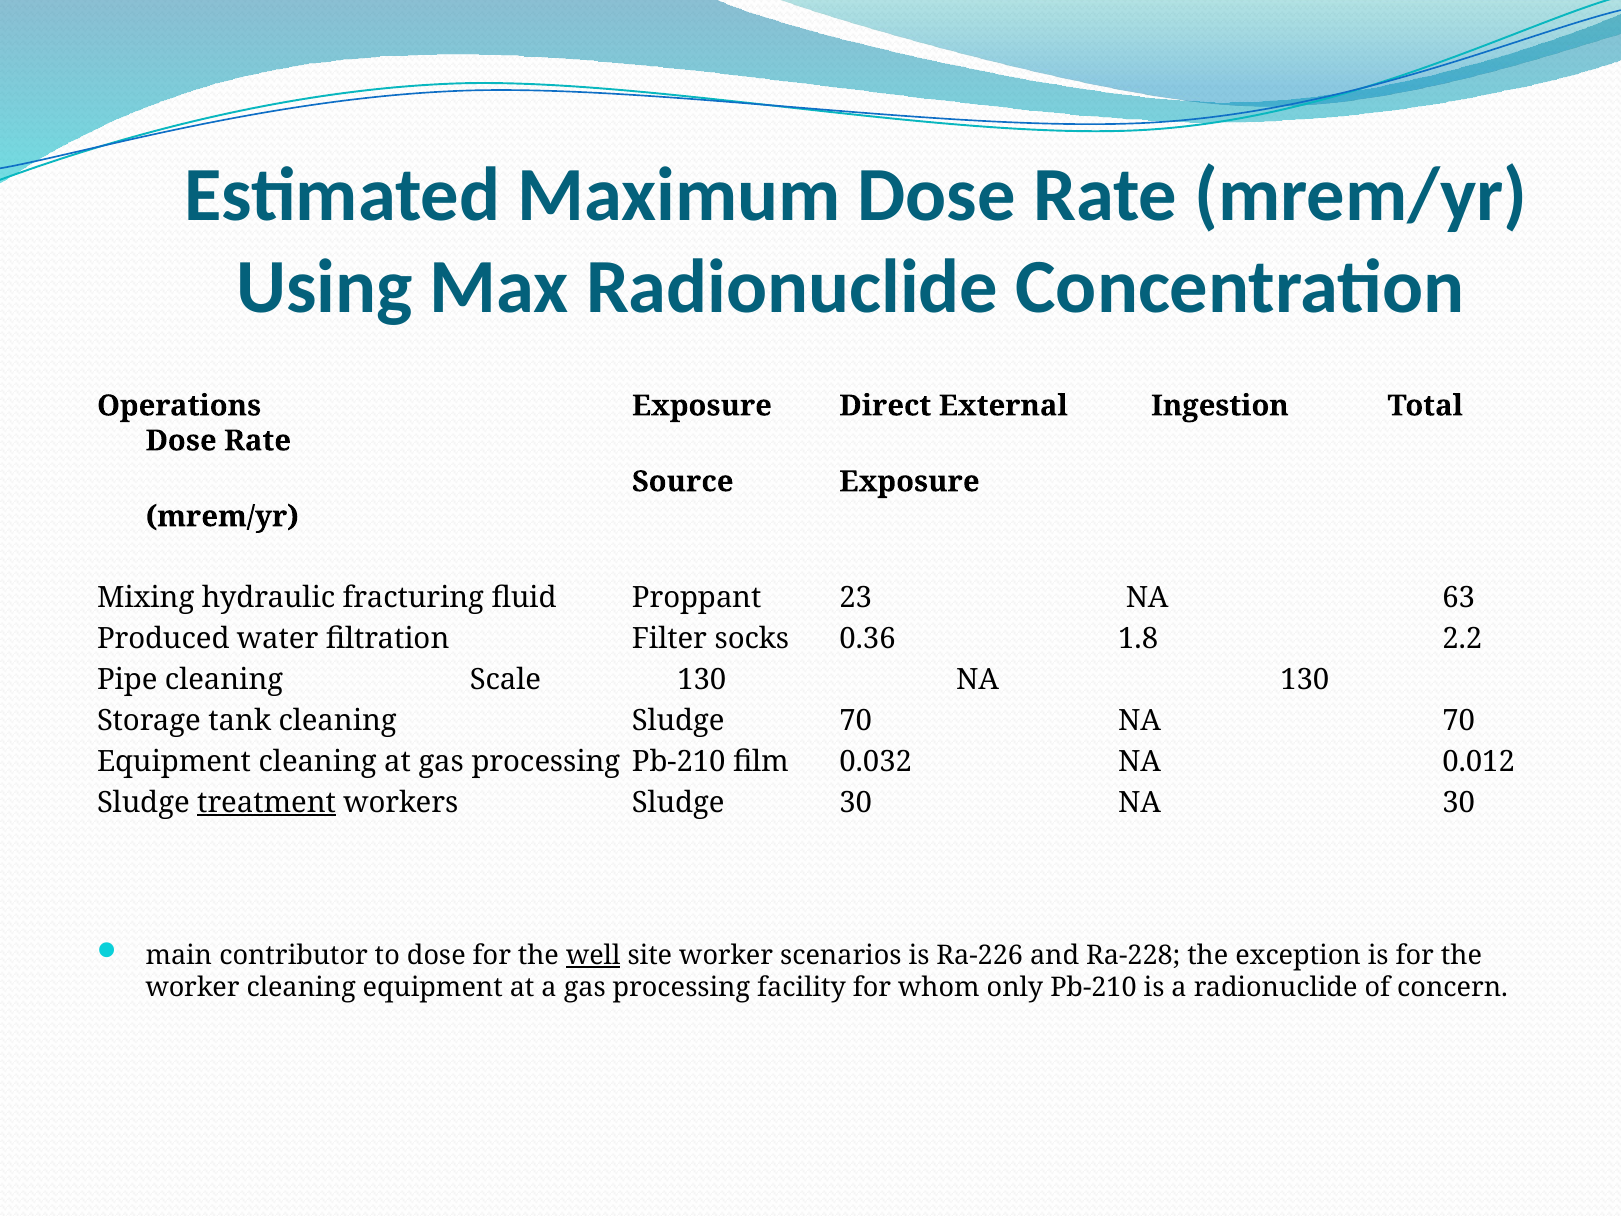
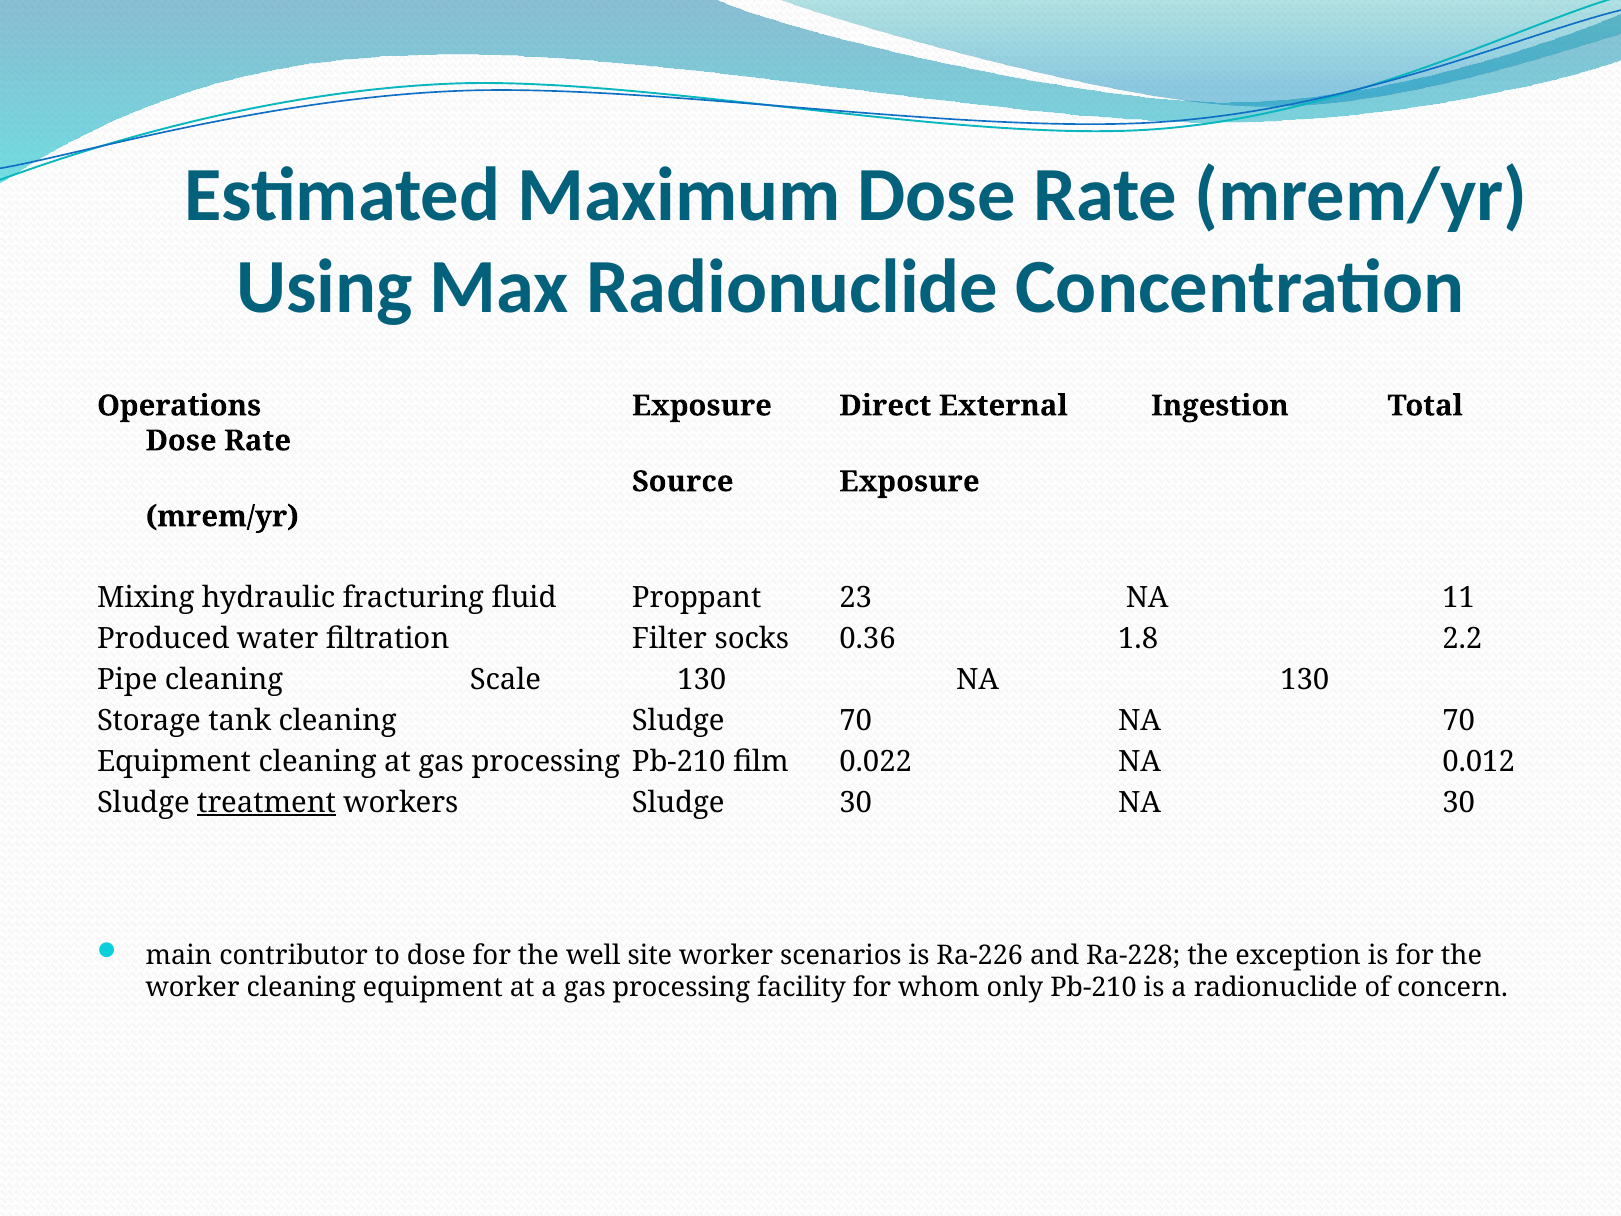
63: 63 -> 11
0.032: 0.032 -> 0.022
well underline: present -> none
